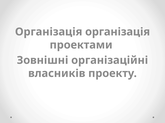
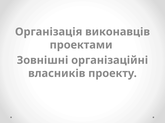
Організація організація: організація -> виконавців
